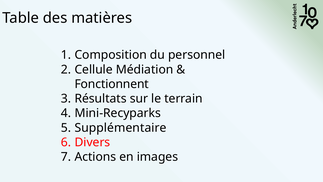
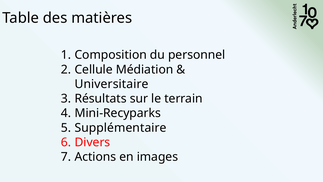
Fonctionnent: Fonctionnent -> Universitaire
